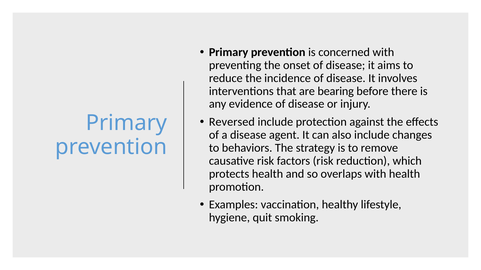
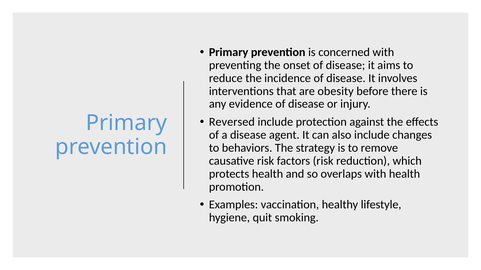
bearing: bearing -> obesity
